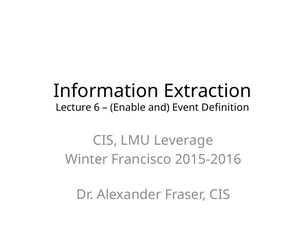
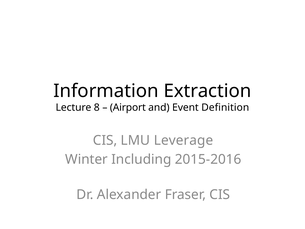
6: 6 -> 8
Enable: Enable -> Airport
Francisco: Francisco -> Including
